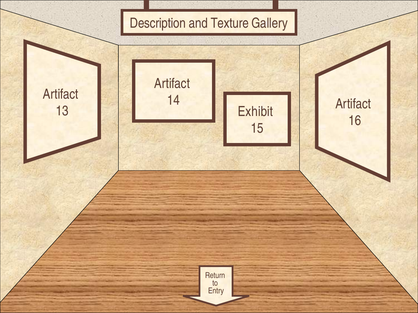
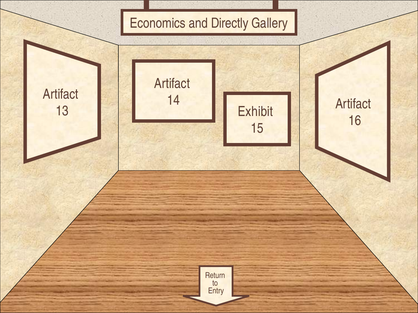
Description: Description -> Economics
Texture: Texture -> Directly
